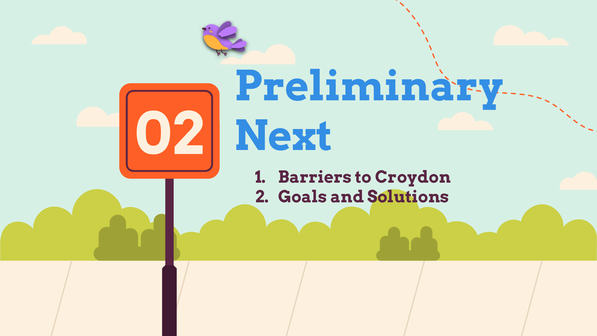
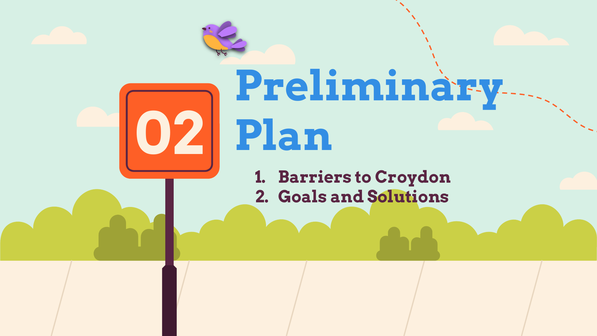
Next: Next -> Plan
